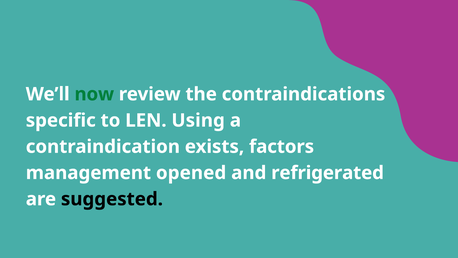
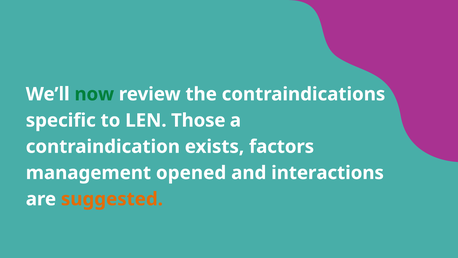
Using: Using -> Those
refrigerated: refrigerated -> interactions
suggested colour: black -> orange
